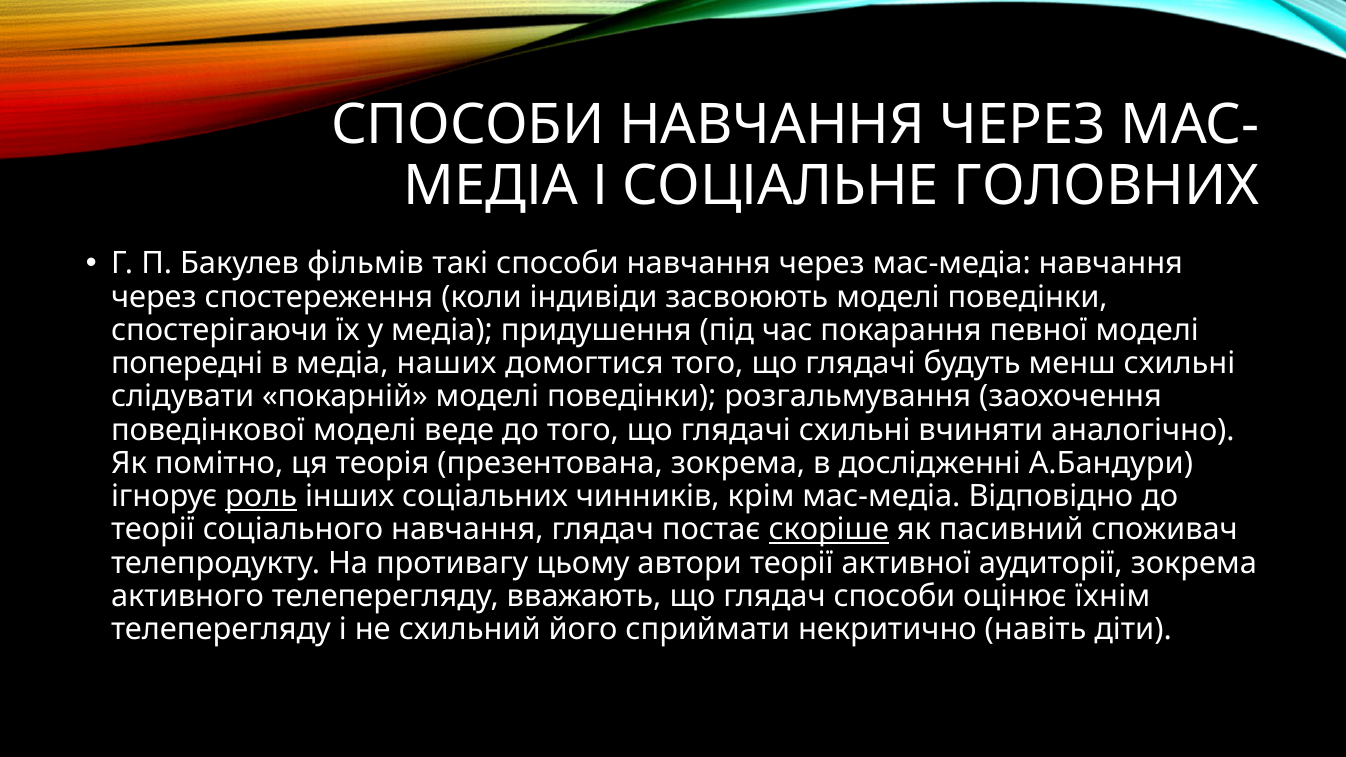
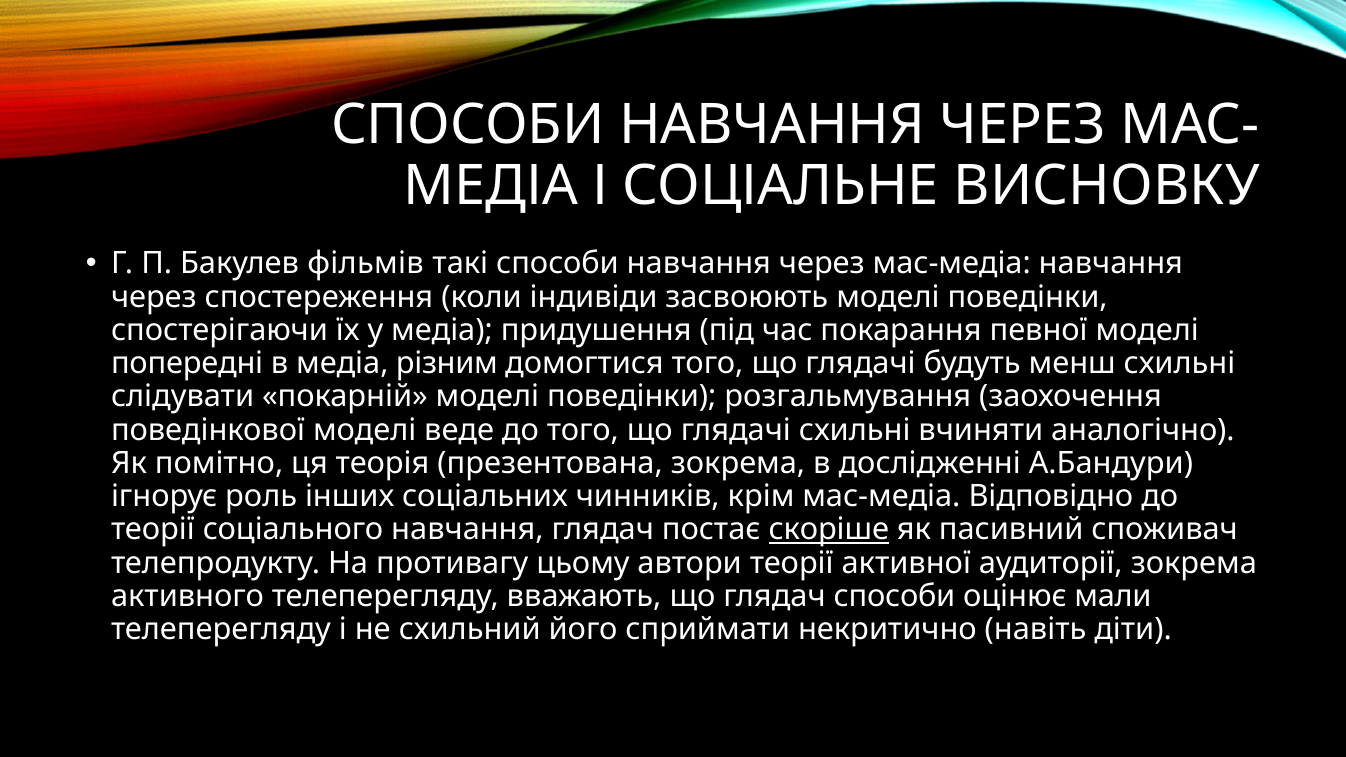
ГОЛОВНИХ: ГОЛОВНИХ -> ВИСНОВКУ
наших: наших -> різним
роль underline: present -> none
їхнім: їхнім -> мали
